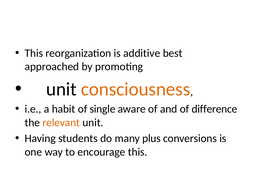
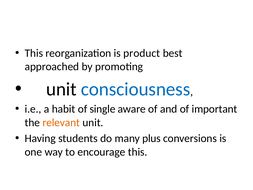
additive: additive -> product
consciousness colour: orange -> blue
difference: difference -> important
